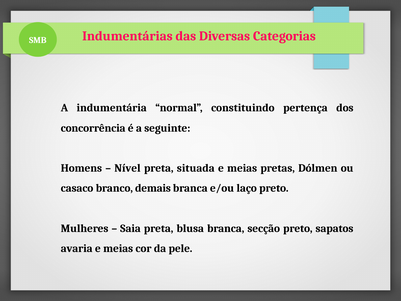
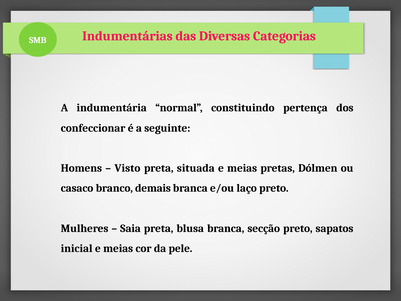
concorrência: concorrência -> confeccionar
Nível: Nível -> Visto
avaria: avaria -> inicial
